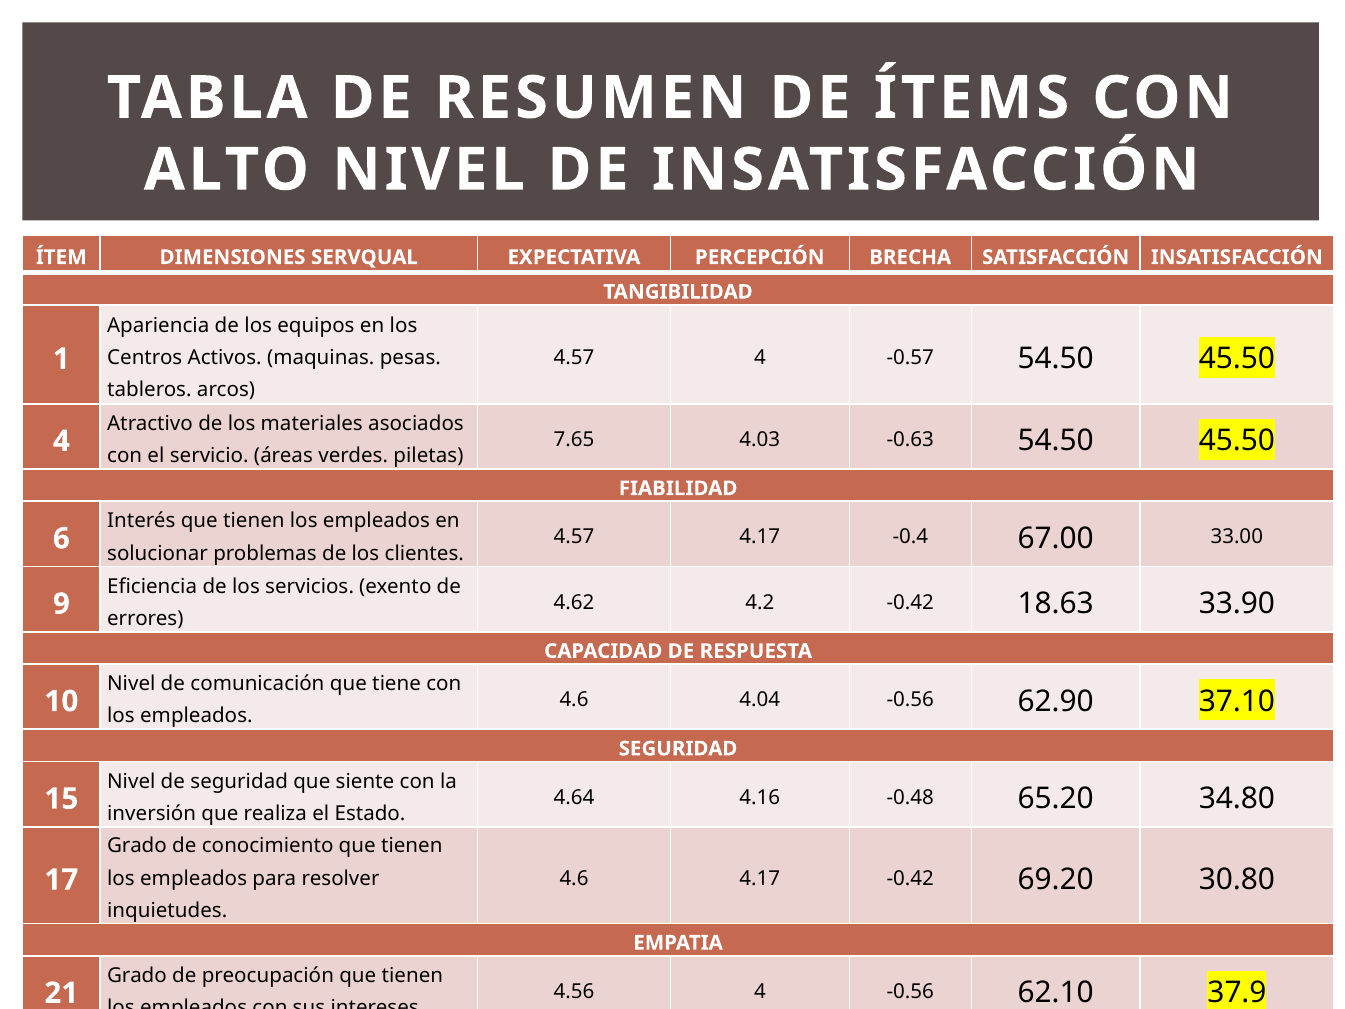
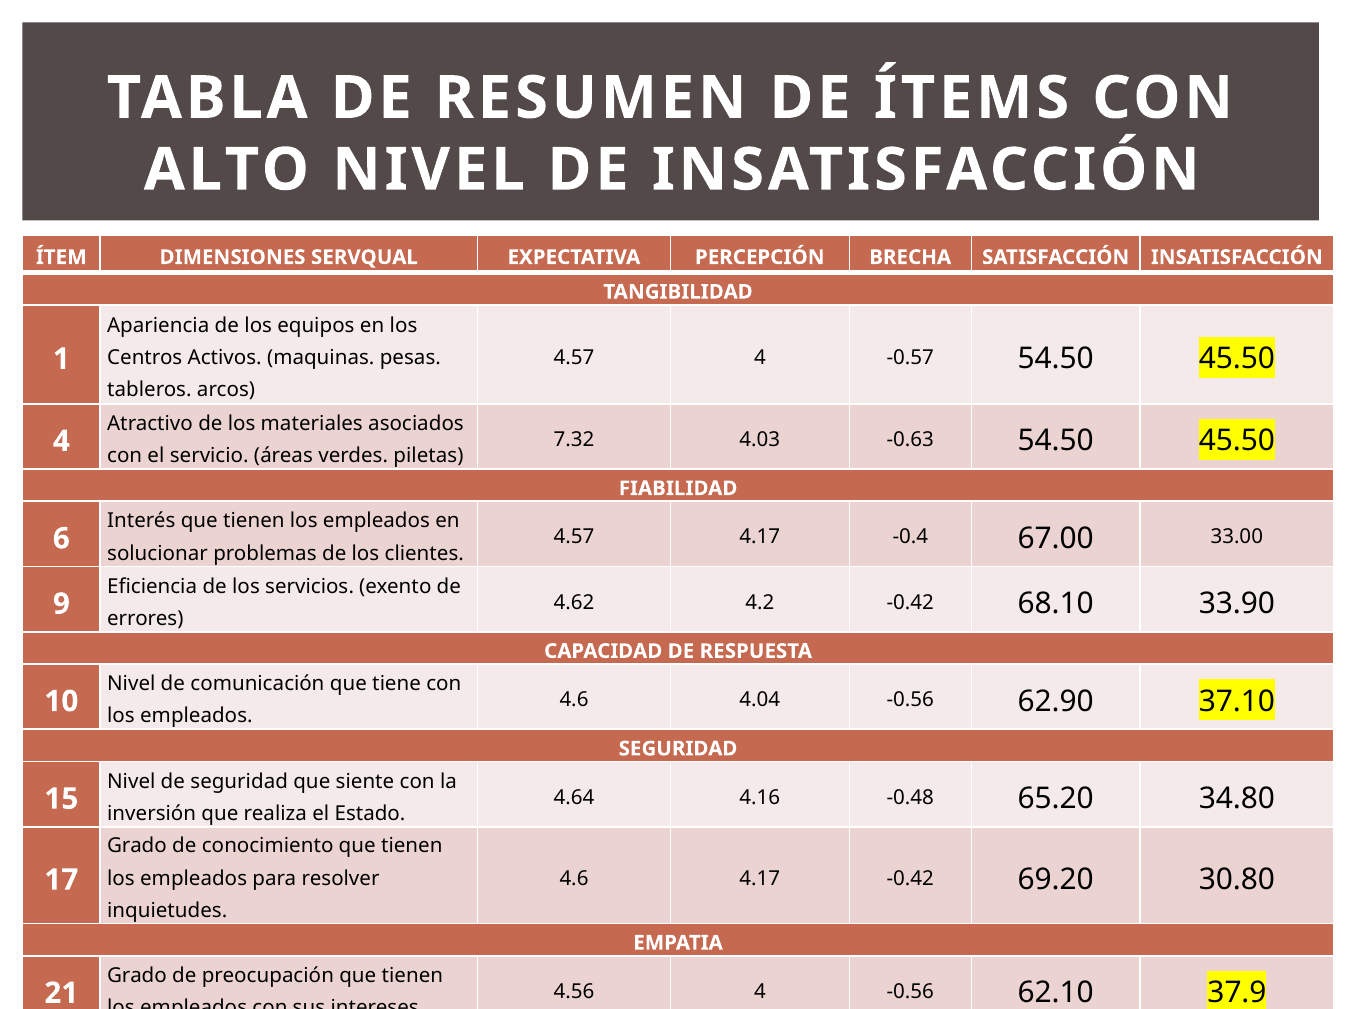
7.65: 7.65 -> 7.32
18.63: 18.63 -> 68.10
